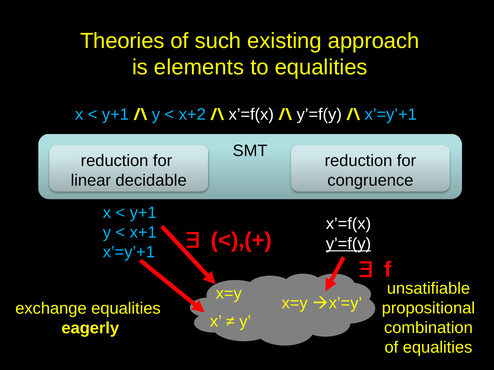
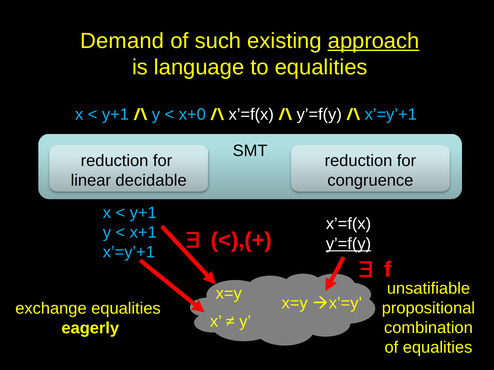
Theories: Theories -> Demand
approach underline: none -> present
elements: elements -> language
x+2: x+2 -> x+0
